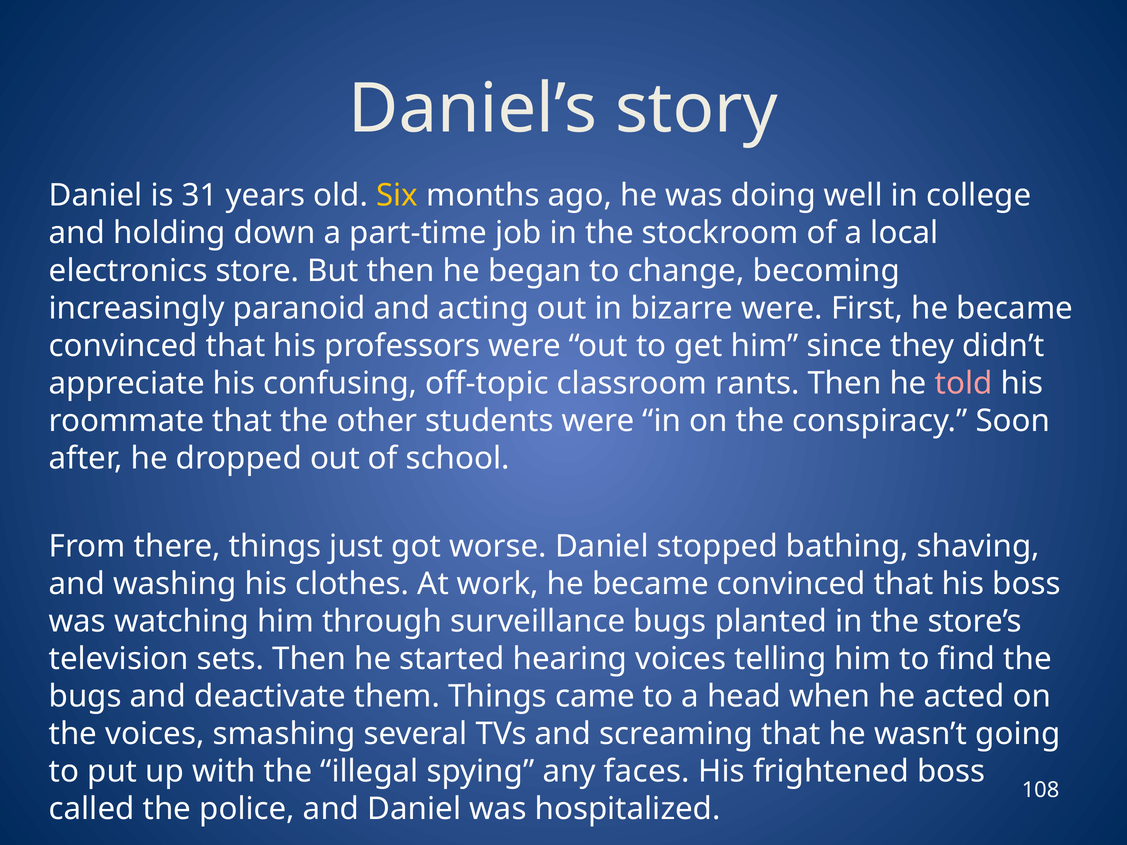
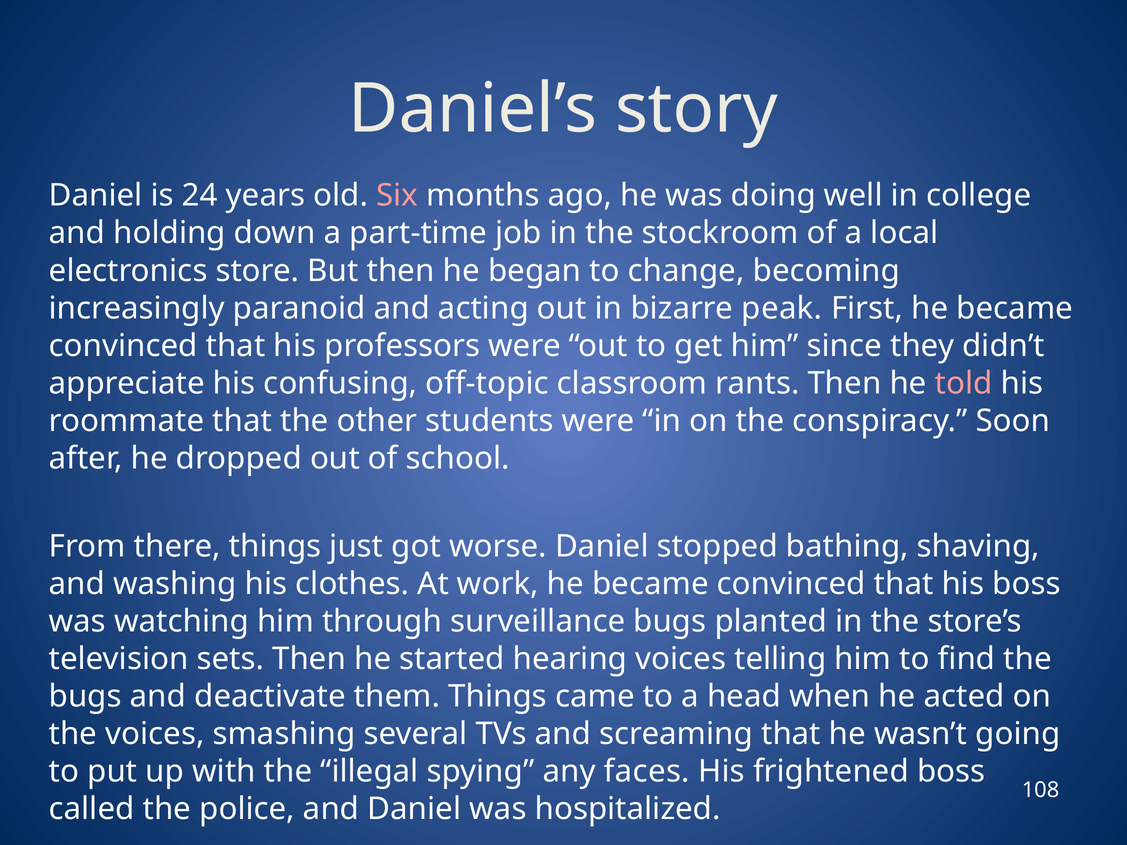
31: 31 -> 24
Six colour: yellow -> pink
bizarre were: were -> peak
